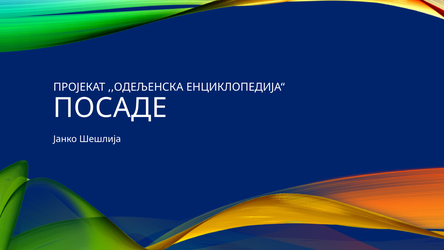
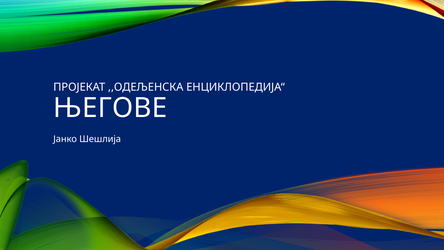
ПОСАДЕ: ПОСАДЕ -> ЊЕГОВЕ
